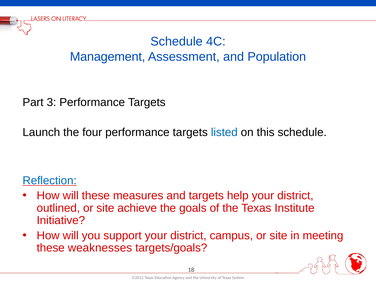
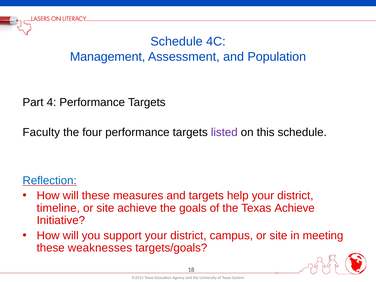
3: 3 -> 4
Launch: Launch -> Faculty
listed colour: blue -> purple
outlined: outlined -> timeline
Texas Institute: Institute -> Achieve
